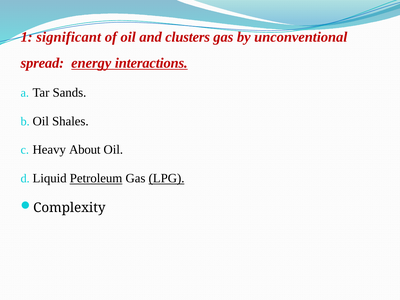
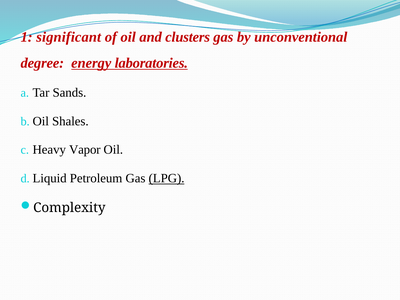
spread: spread -> degree
interactions: interactions -> laboratories
About: About -> Vapor
Petroleum underline: present -> none
